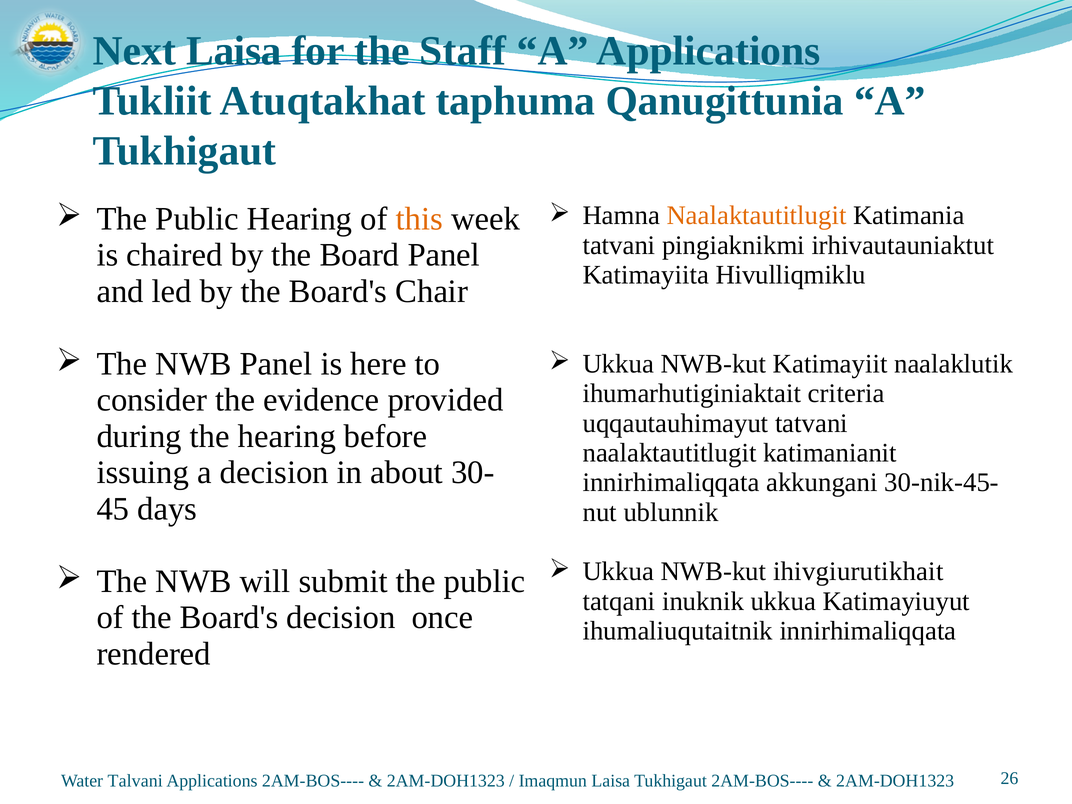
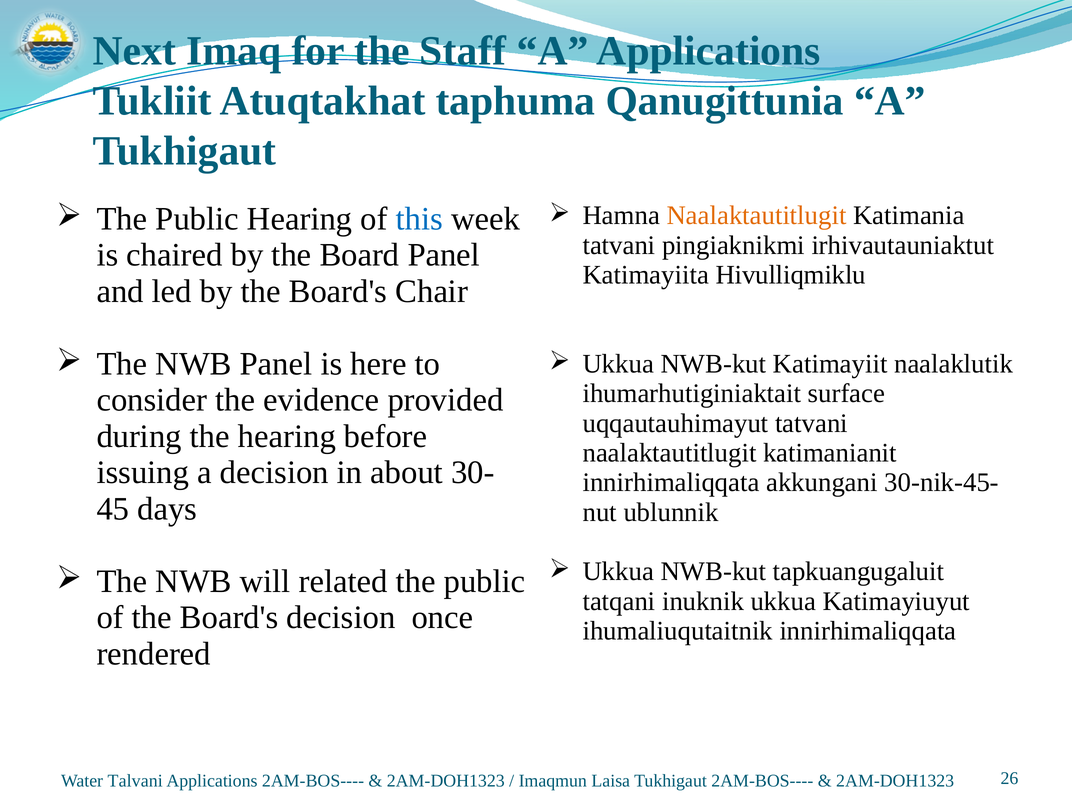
Next Laisa: Laisa -> Imaq
this colour: orange -> blue
criteria: criteria -> surface
ihivgiurutikhait: ihivgiurutikhait -> tapkuangugaluit
submit: submit -> related
